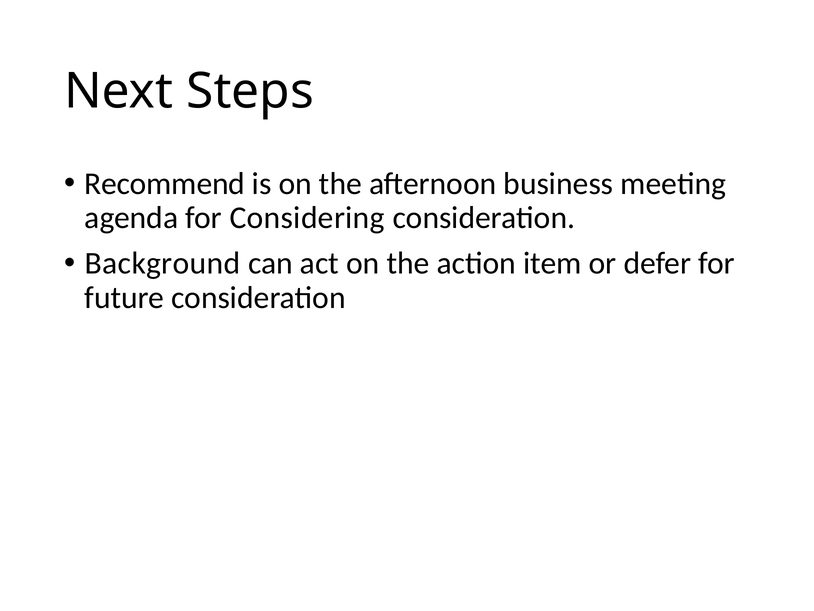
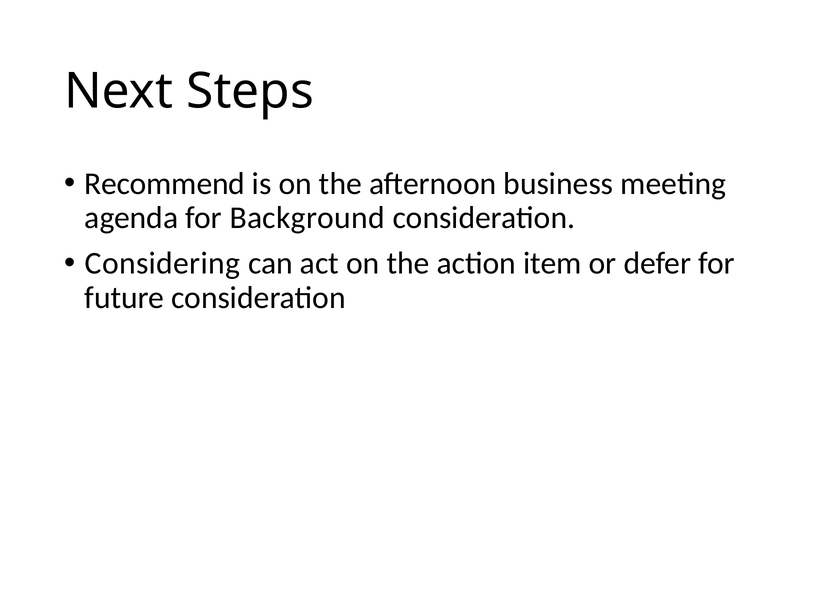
Considering: Considering -> Background
Background: Background -> Considering
